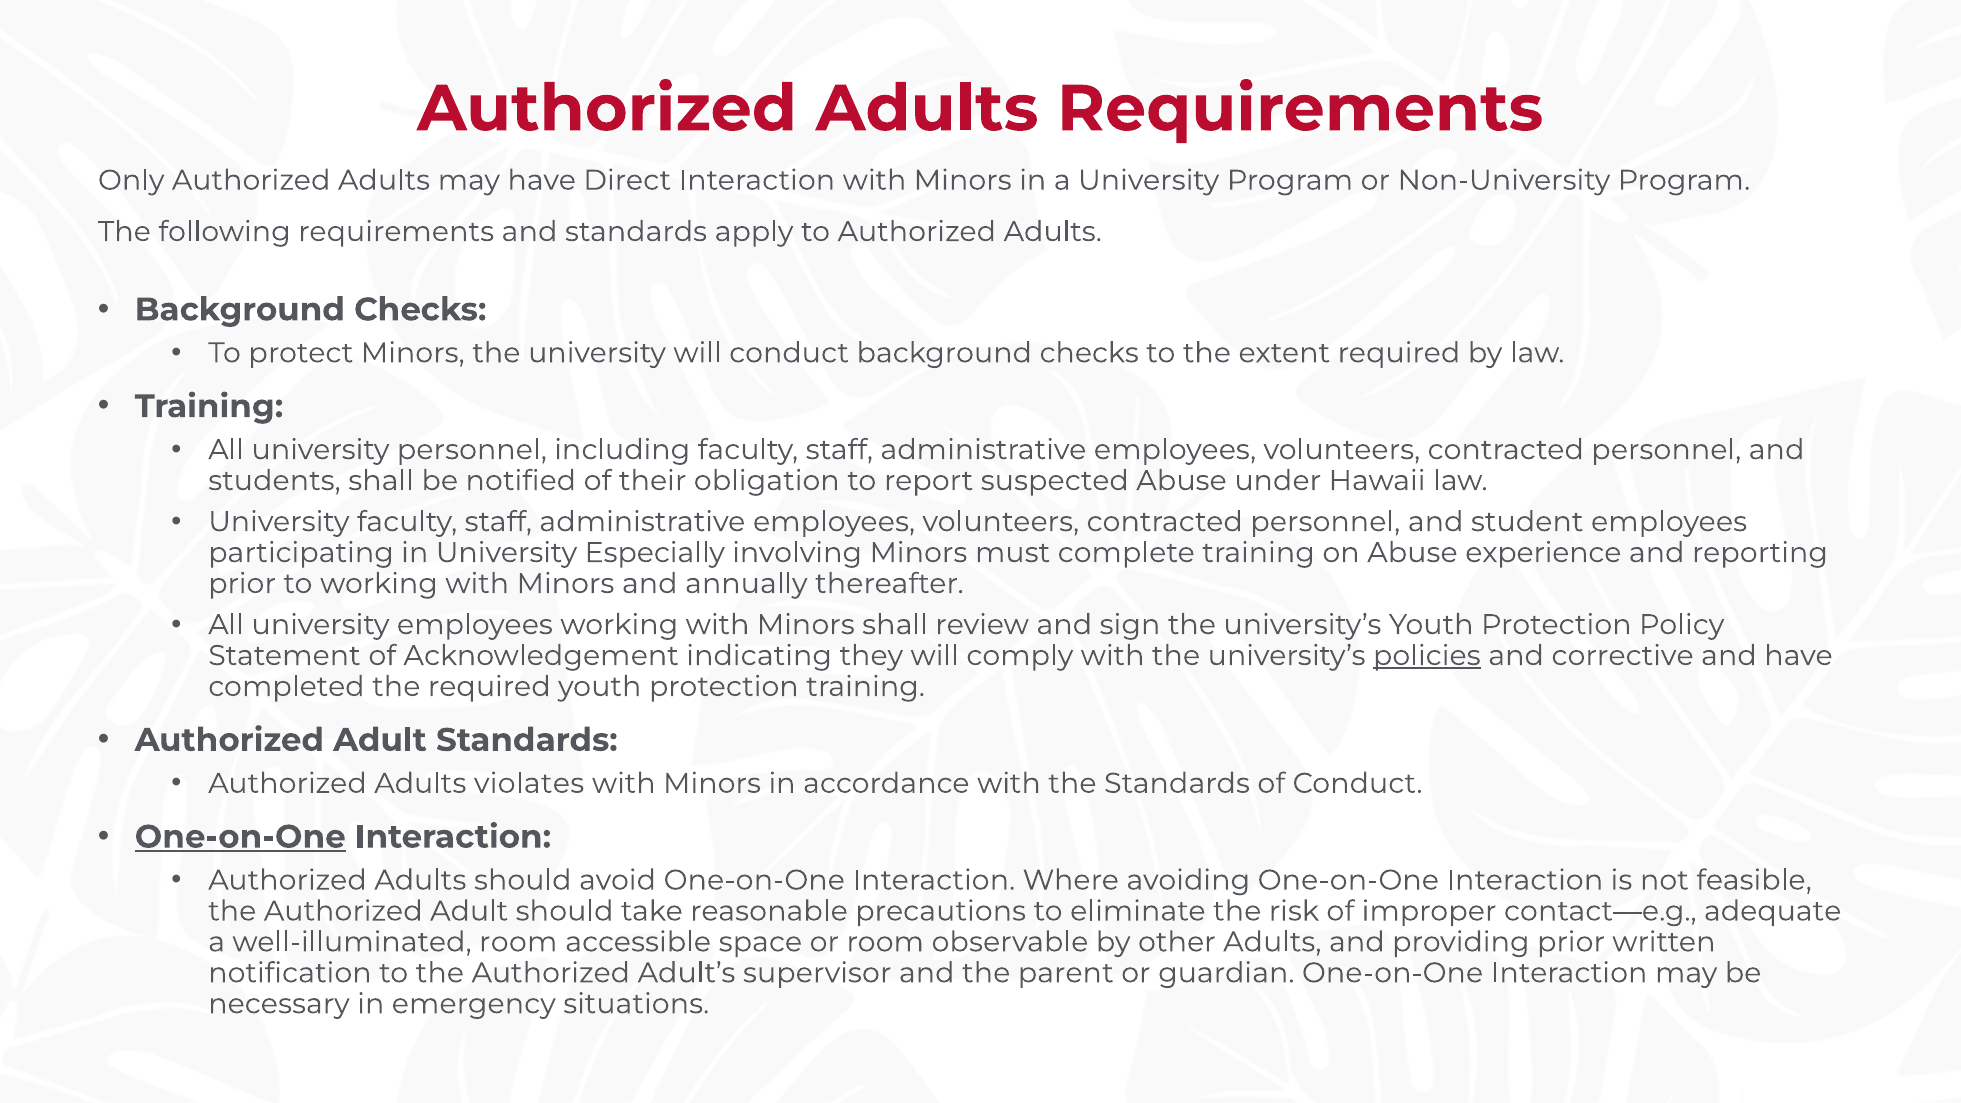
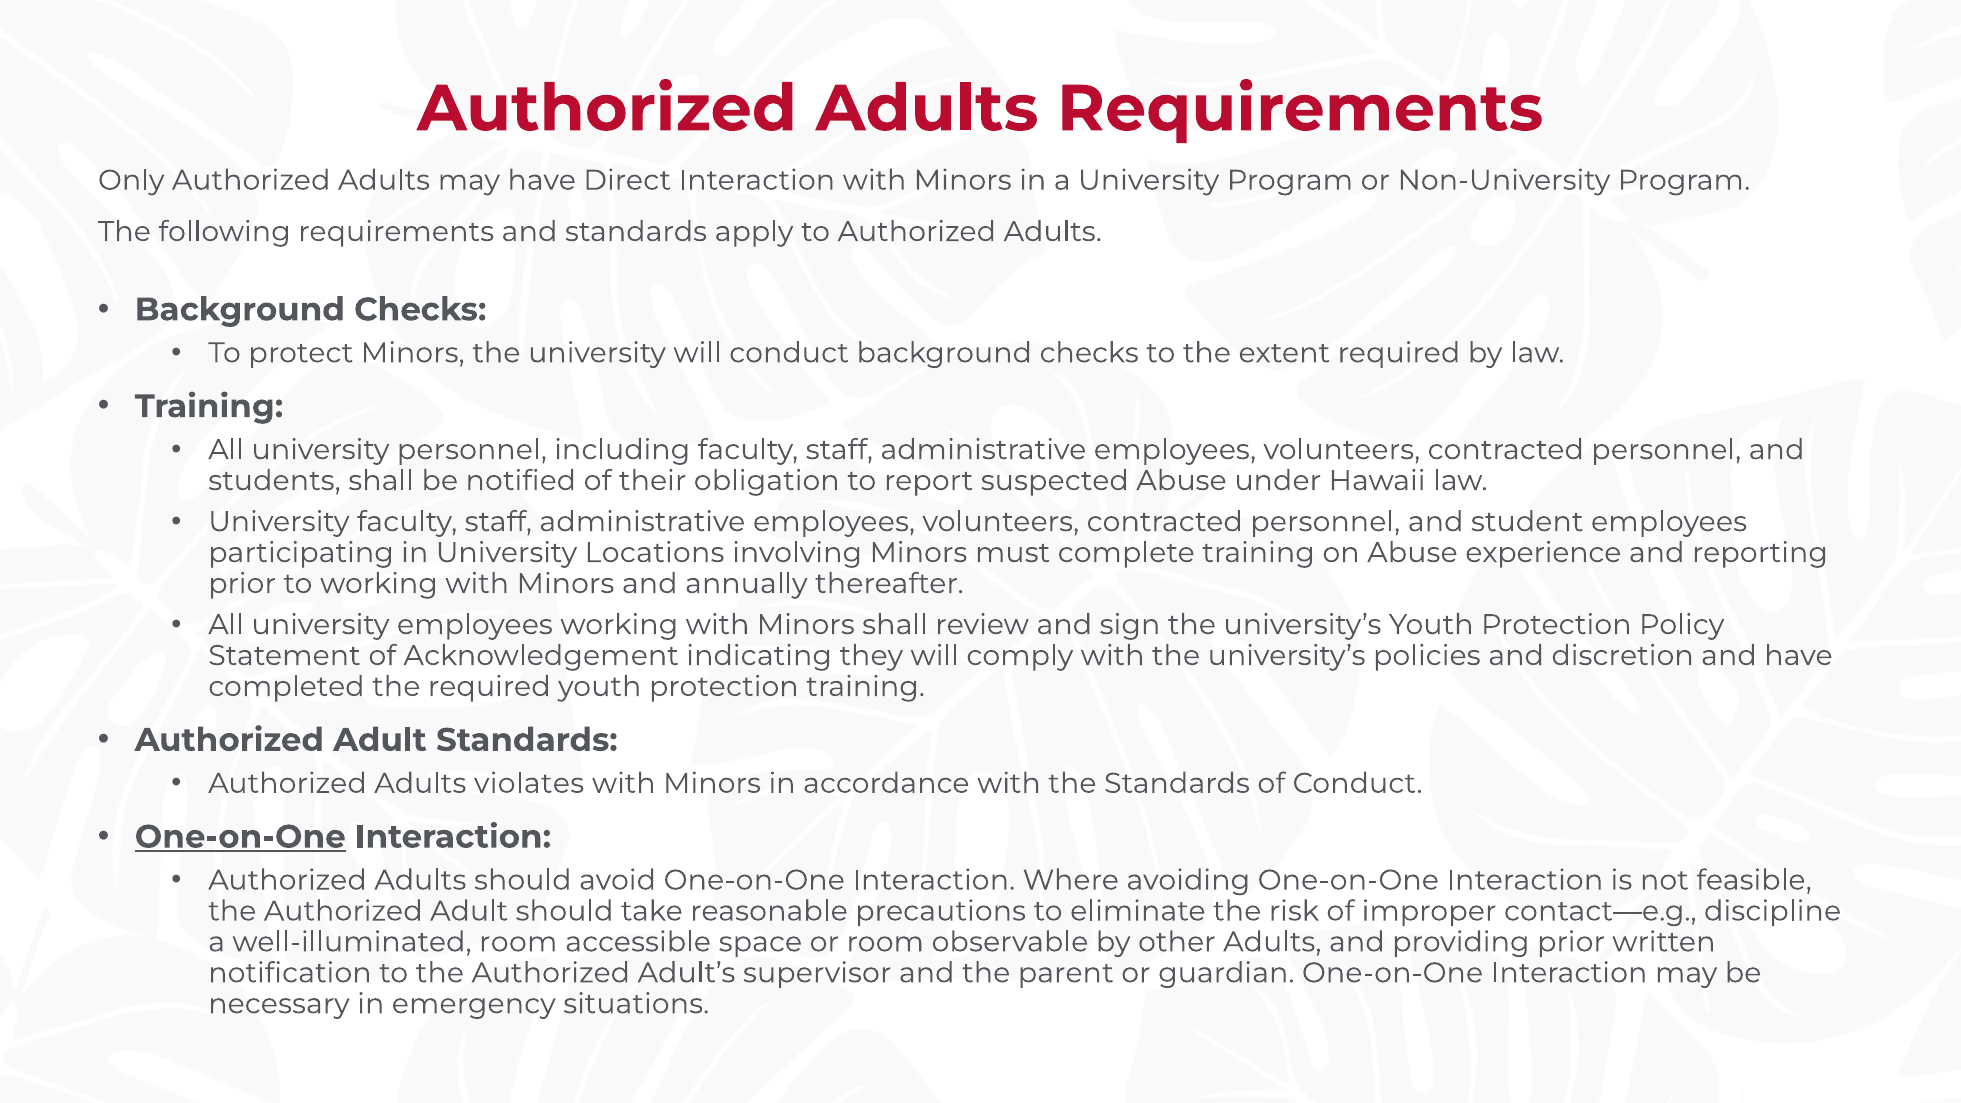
Especially: Especially -> Locations
policies underline: present -> none
corrective: corrective -> discretion
adequate: adequate -> discipline
